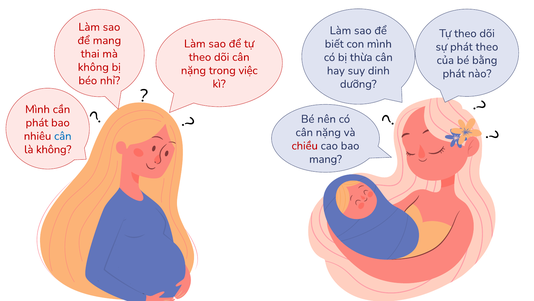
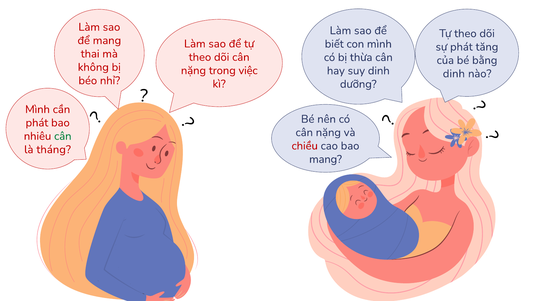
phát theo: theo -> tăng
phát at (454, 73): phát -> dinh
cân at (63, 136) colour: blue -> green
là không: không -> tháng
